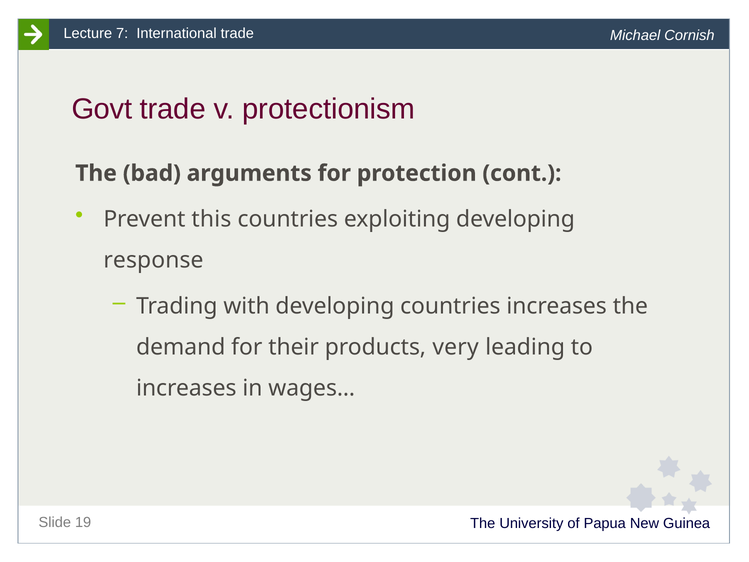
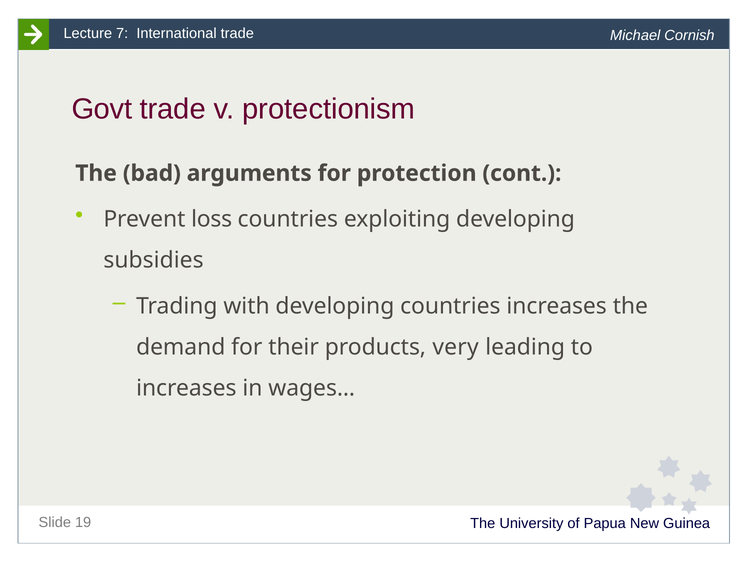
this: this -> loss
response: response -> subsidies
